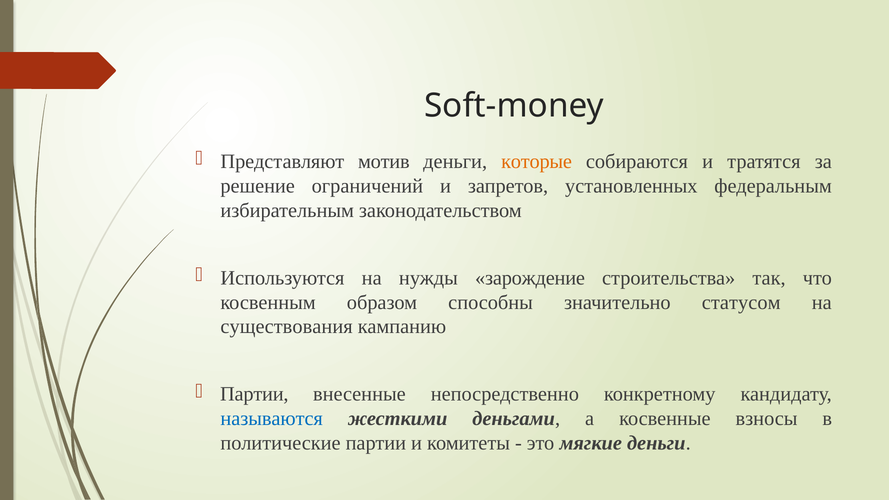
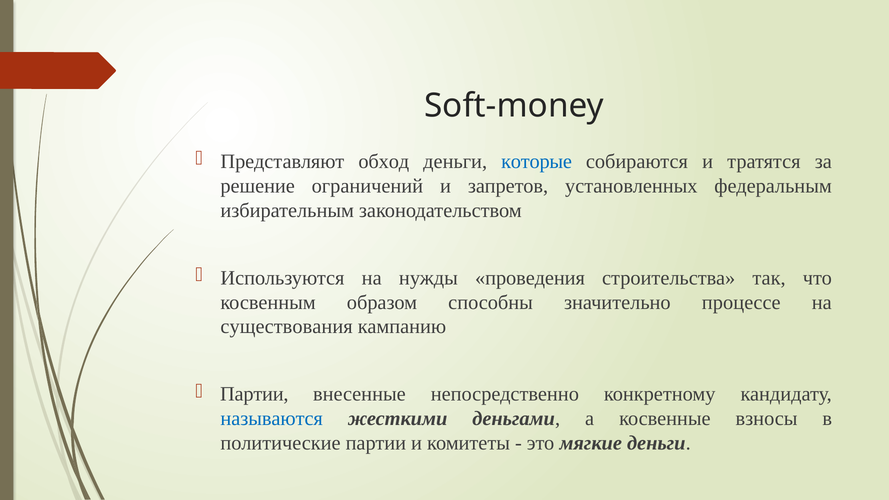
мотив: мотив -> обход
которые colour: orange -> blue
зарождение: зарождение -> проведения
статусом: статусом -> процессе
